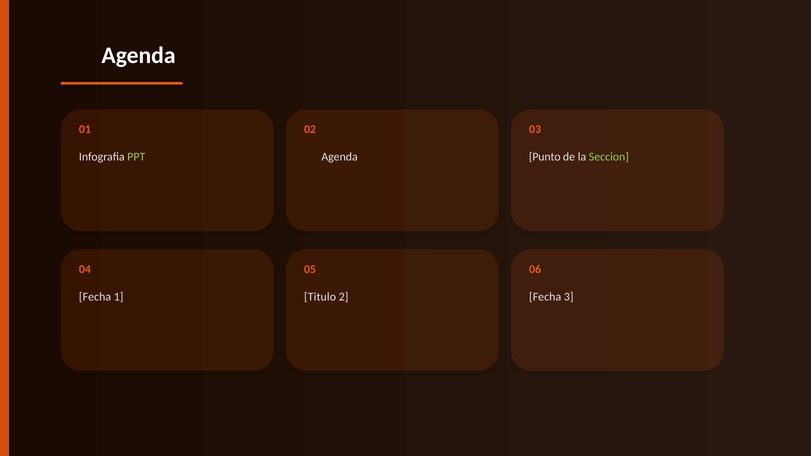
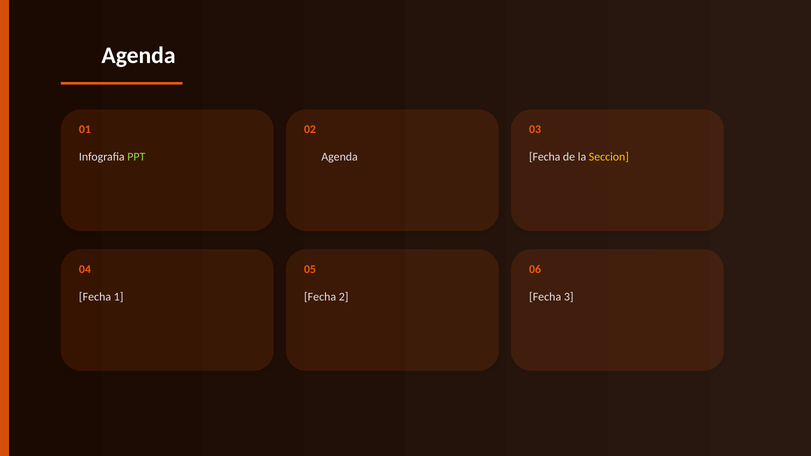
Punto at (545, 157): Punto -> Fecha
Seccion colour: light green -> yellow
Titulo at (320, 297): Titulo -> Fecha
